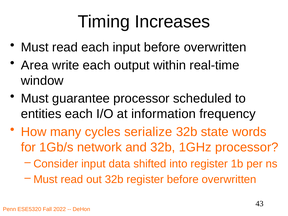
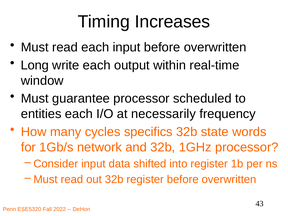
Area: Area -> Long
information: information -> necessarily
serialize: serialize -> specifics
